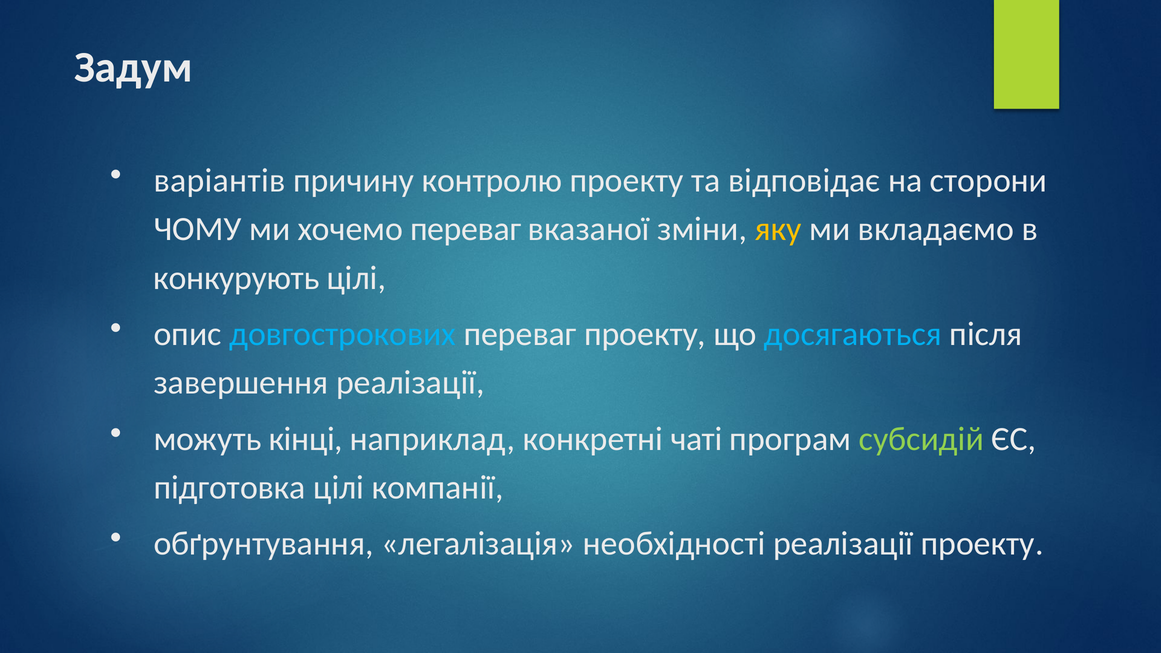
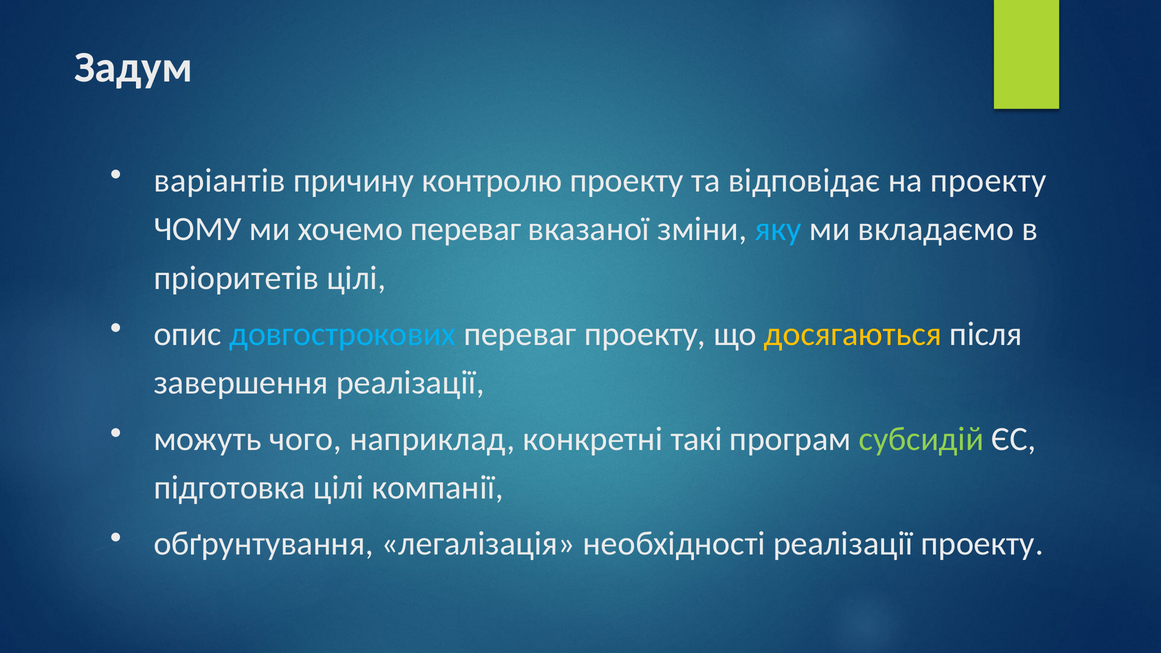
на сторони: сторони -> проекту
яку colour: yellow -> light blue
конкурують: конкурують -> пріоритетів
досягаються colour: light blue -> yellow
кінці: кінці -> чого
чаті: чаті -> такі
